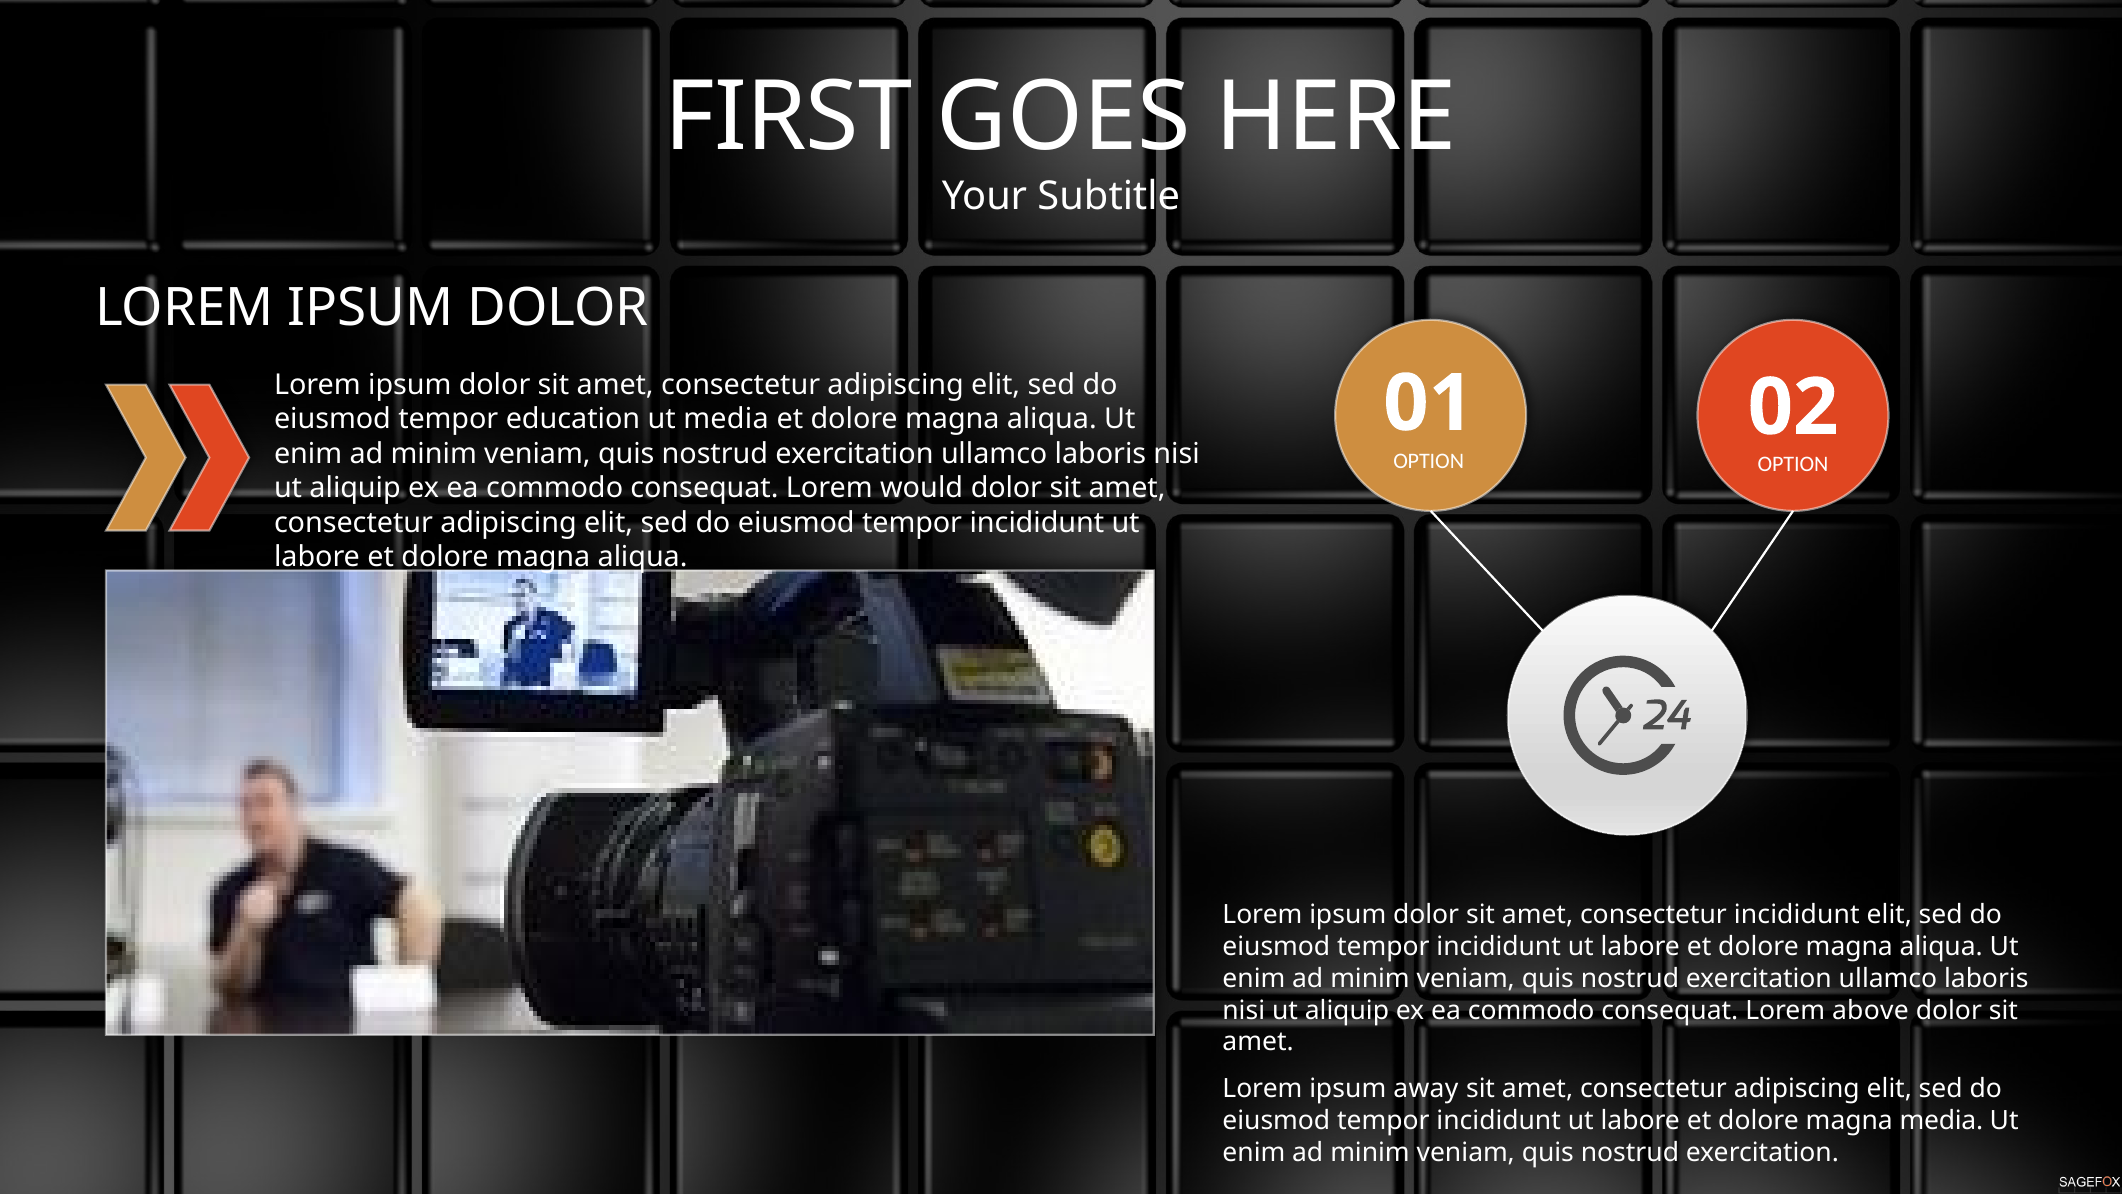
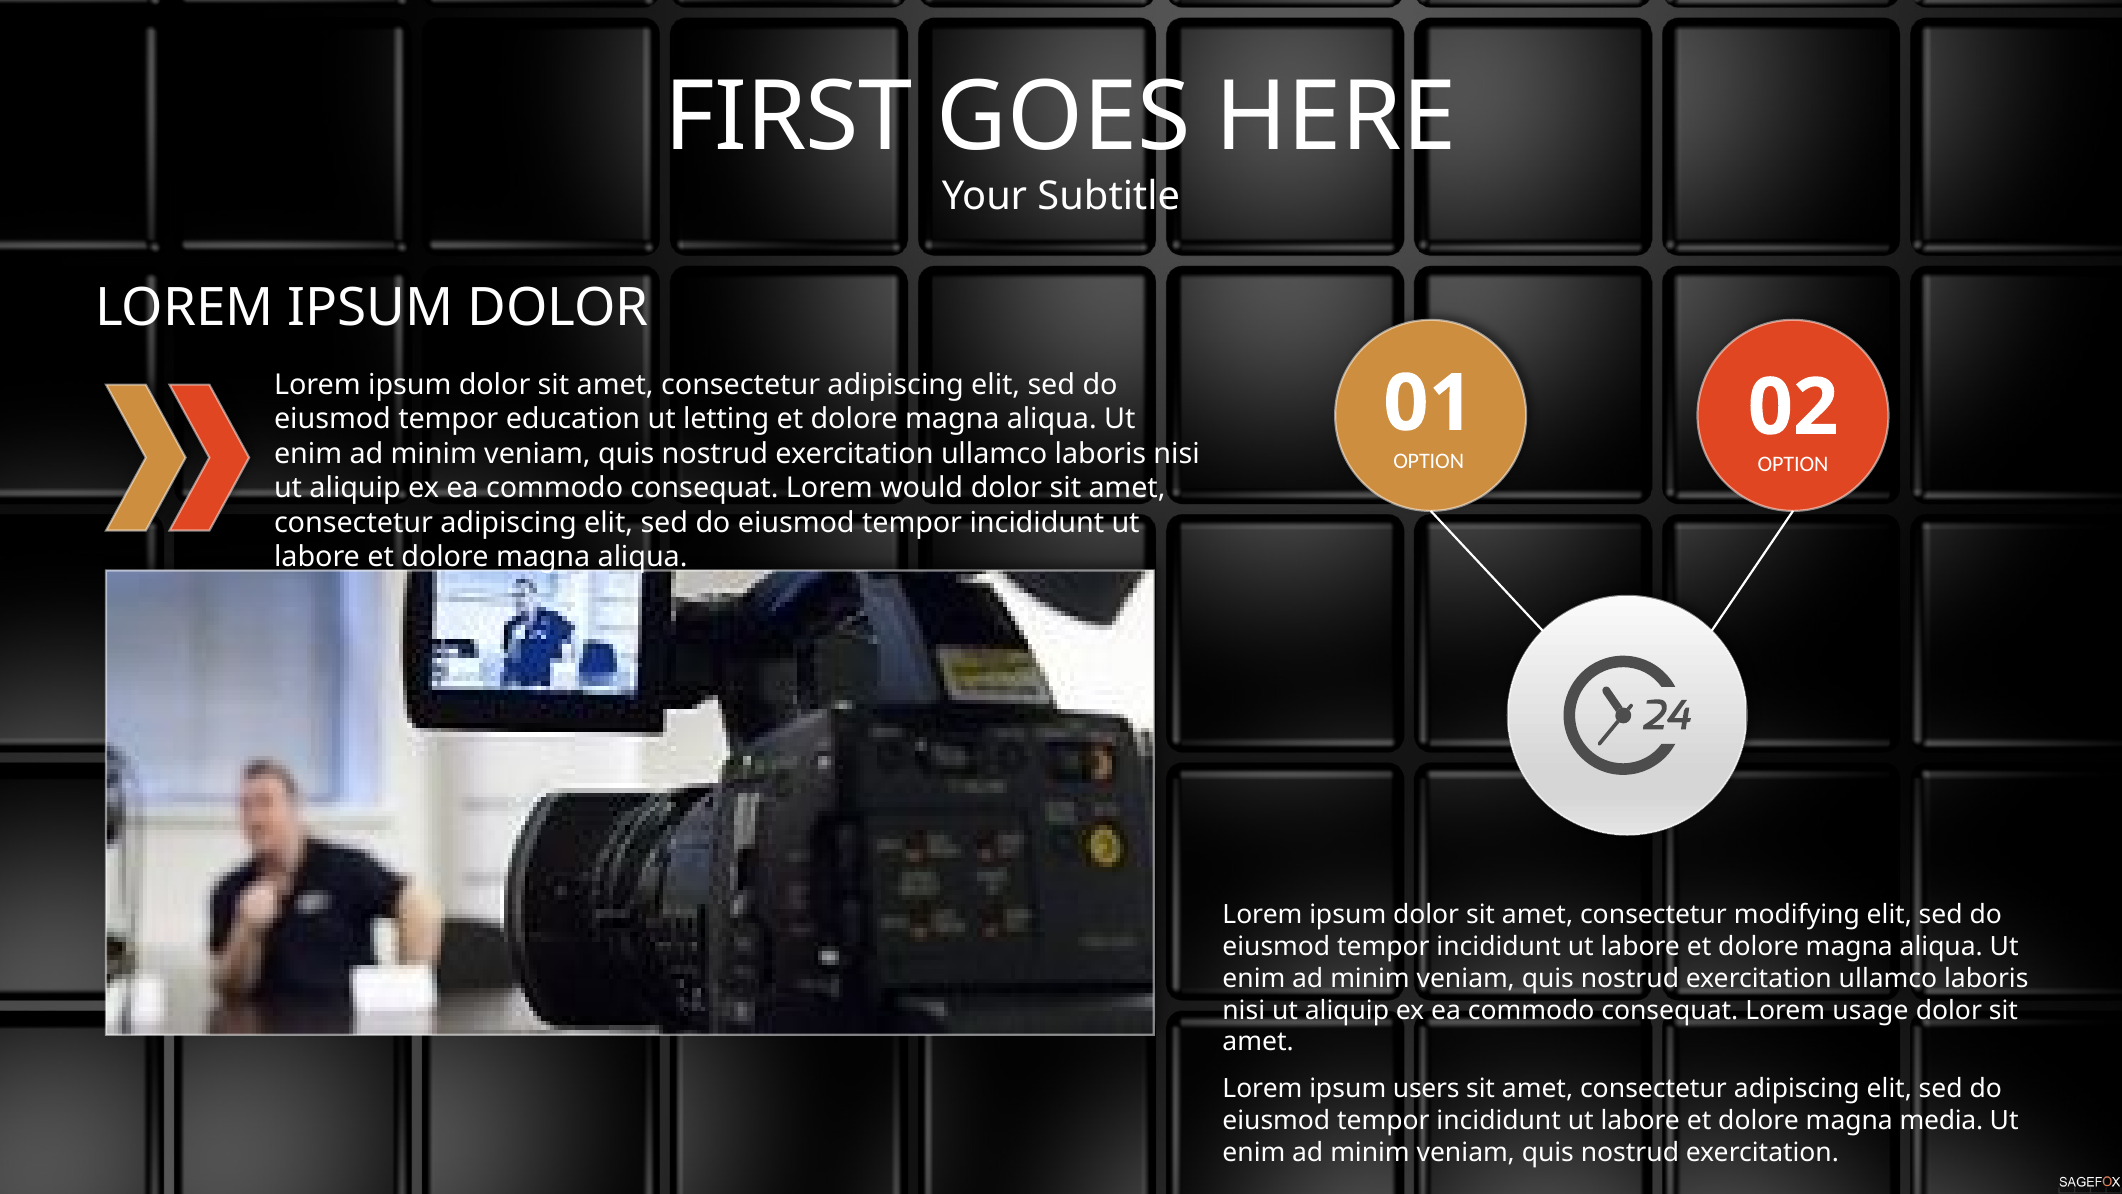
ut media: media -> letting
consectetur incididunt: incididunt -> modifying
above: above -> usage
away: away -> users
